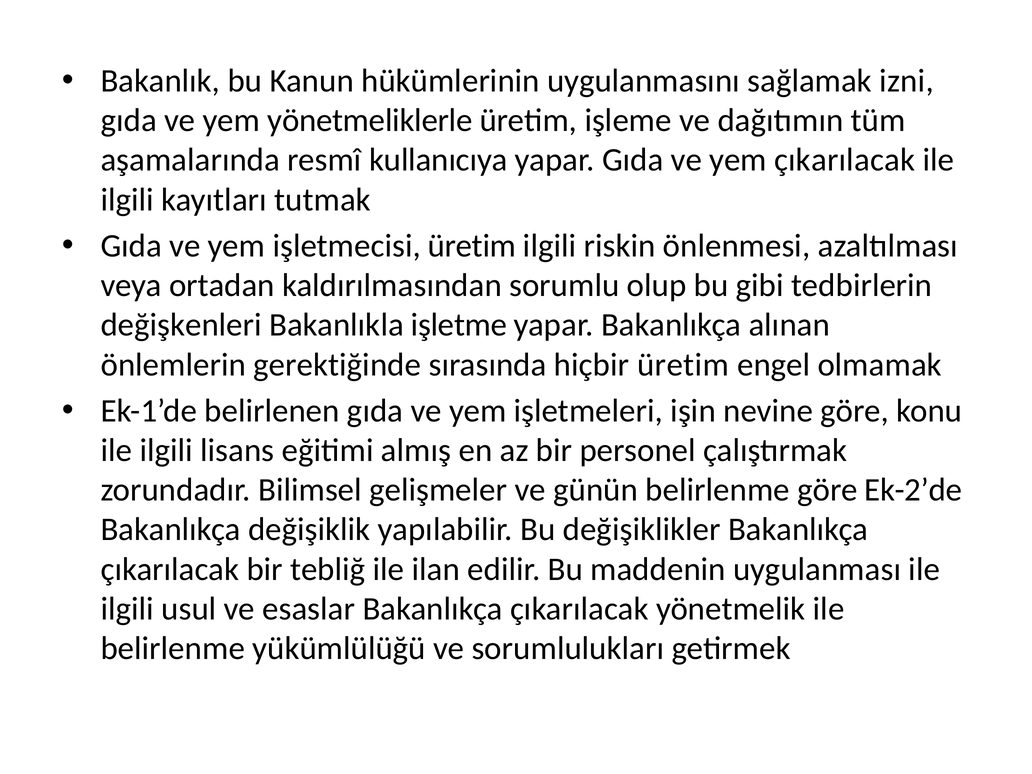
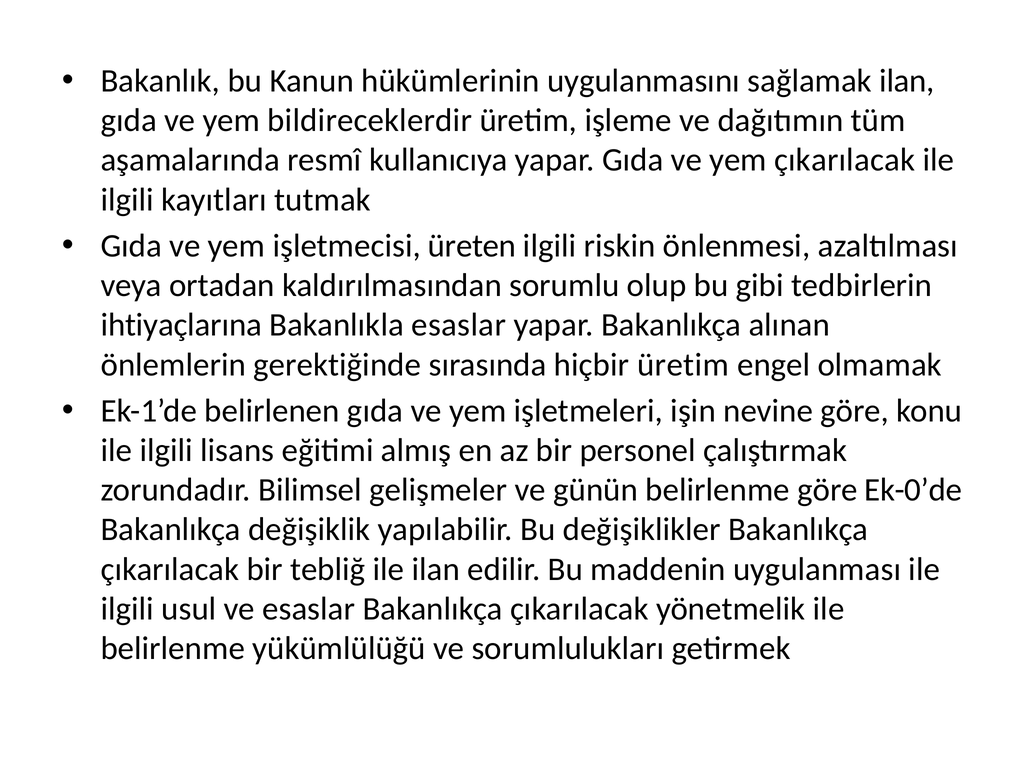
sağlamak izni: izni -> ilan
yönetmeliklerle: yönetmeliklerle -> bildireceklerdir
işletmecisi üretim: üretim -> üreten
değişkenleri: değişkenleri -> ihtiyaçlarına
Bakanlıkla işletme: işletme -> esaslar
Ek-2’de: Ek-2’de -> Ek-0’de
